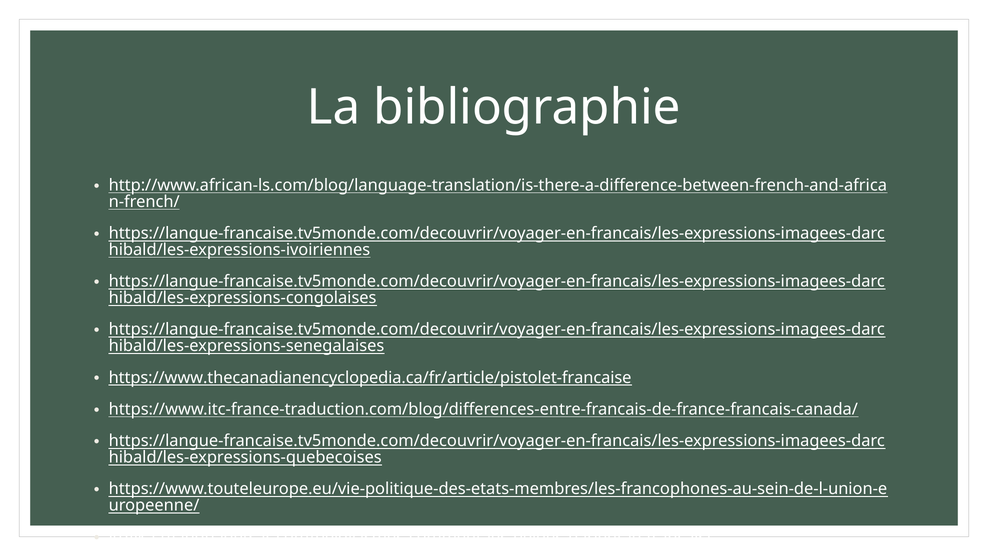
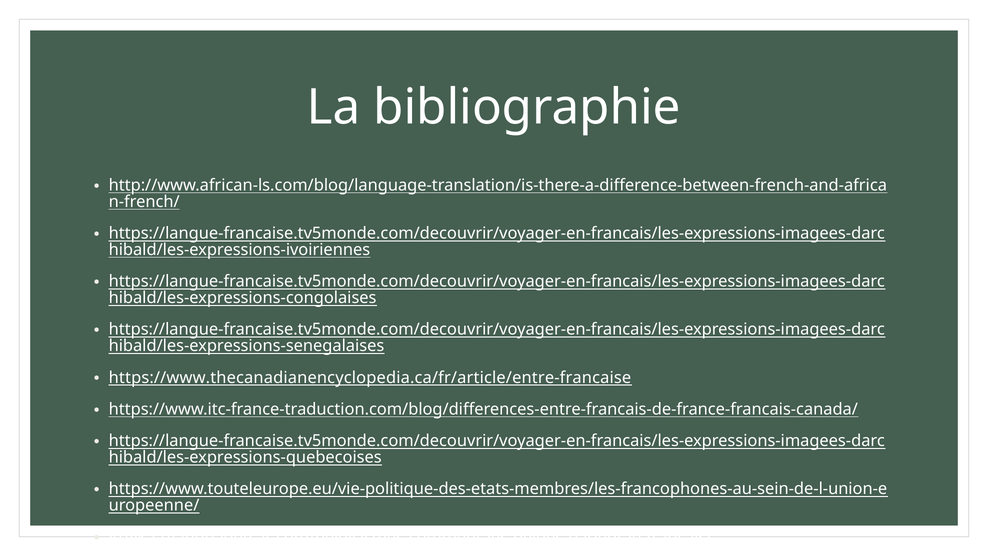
https://www.thecanadianencyclopedia.ca/fr/article/pistolet-francaise: https://www.thecanadianencyclopedia.ca/fr/article/pistolet-francaise -> https://www.thecanadianencyclopedia.ca/fr/article/entre-francaise
